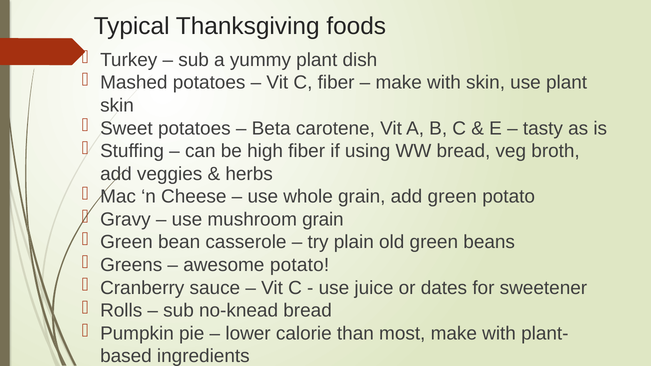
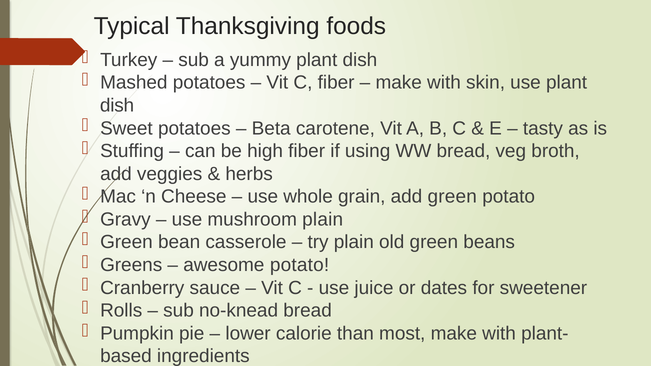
skin at (117, 106): skin -> dish
mushroom grain: grain -> plain
